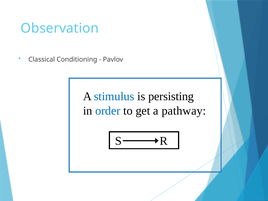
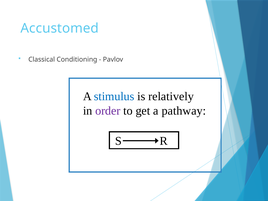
Observation: Observation -> Accustomed
persisting: persisting -> relatively
order colour: blue -> purple
